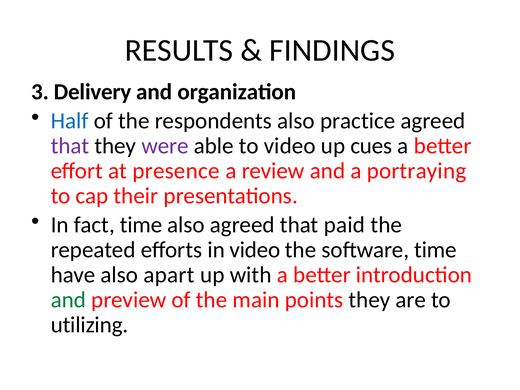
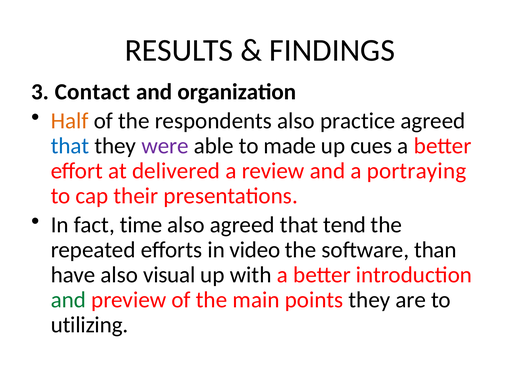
Delivery: Delivery -> Contact
Half colour: blue -> orange
that at (70, 146) colour: purple -> blue
to video: video -> made
presence: presence -> delivered
paid: paid -> tend
software time: time -> than
apart: apart -> visual
